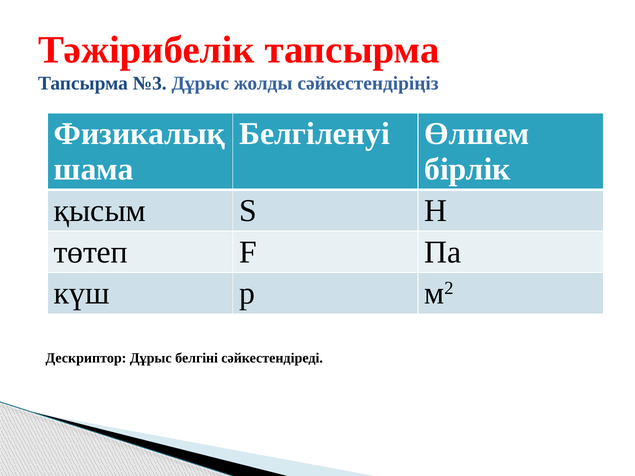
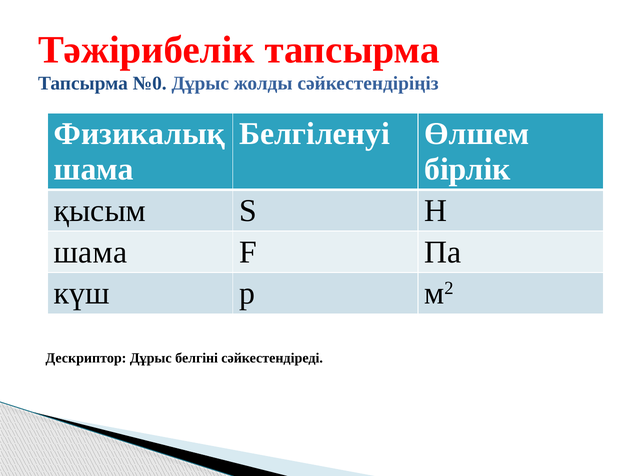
№3: №3 -> №0
төтеп at (91, 252): төтеп -> шама
